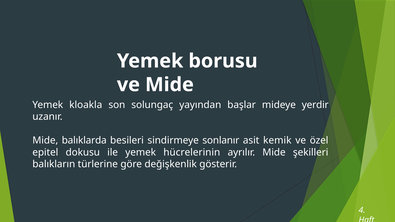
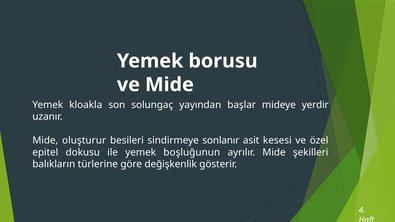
balıklarda: balıklarda -> oluşturur
kemik: kemik -> kesesi
hücrelerinin: hücrelerinin -> boşluğunun
